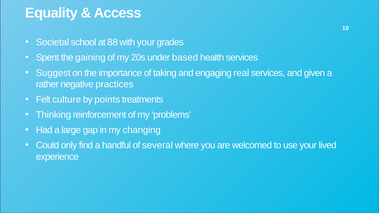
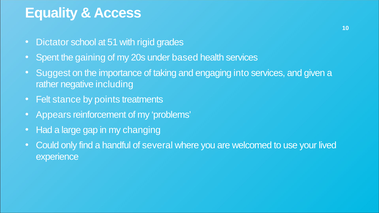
Societal: Societal -> Dictator
88: 88 -> 51
with your: your -> rigid
real: real -> into
practices: practices -> including
culture: culture -> stance
Thinking: Thinking -> Appears
